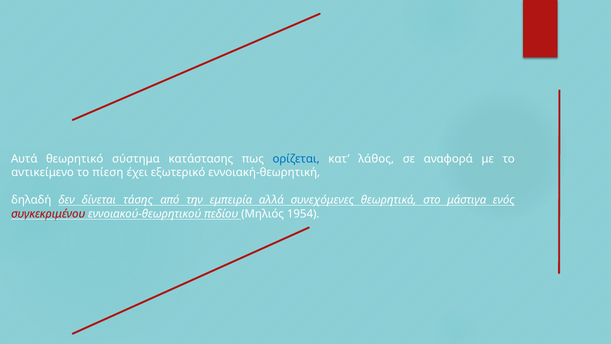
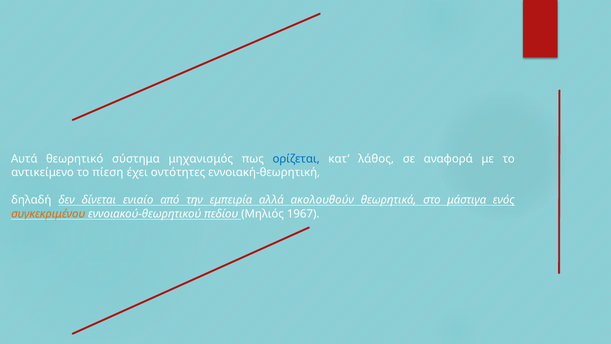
κατάστασης: κατάστασης -> μηχανισμός
εξωτερικό: εξωτερικό -> οντότητες
τάσης: τάσης -> ενιαίο
συνεχόμενες: συνεχόμενες -> ακολουθούν
συγκεκριμένου colour: red -> orange
1954: 1954 -> 1967
